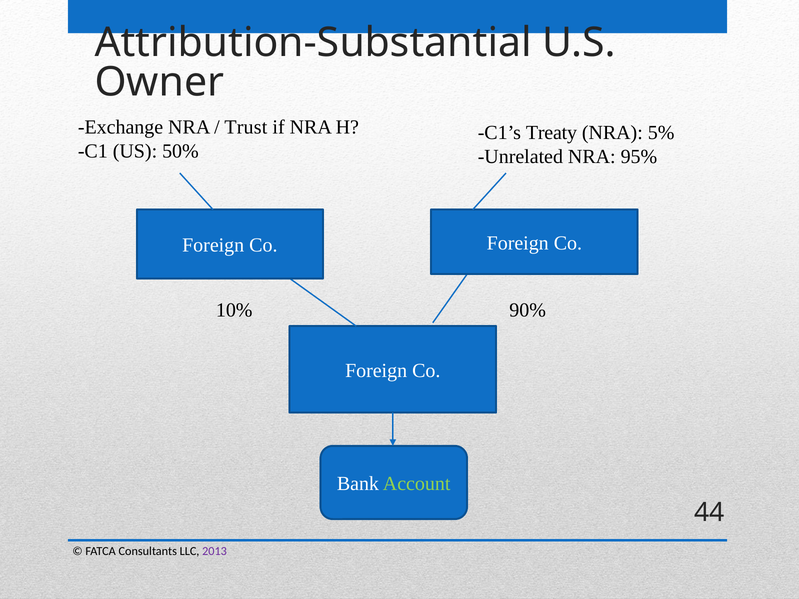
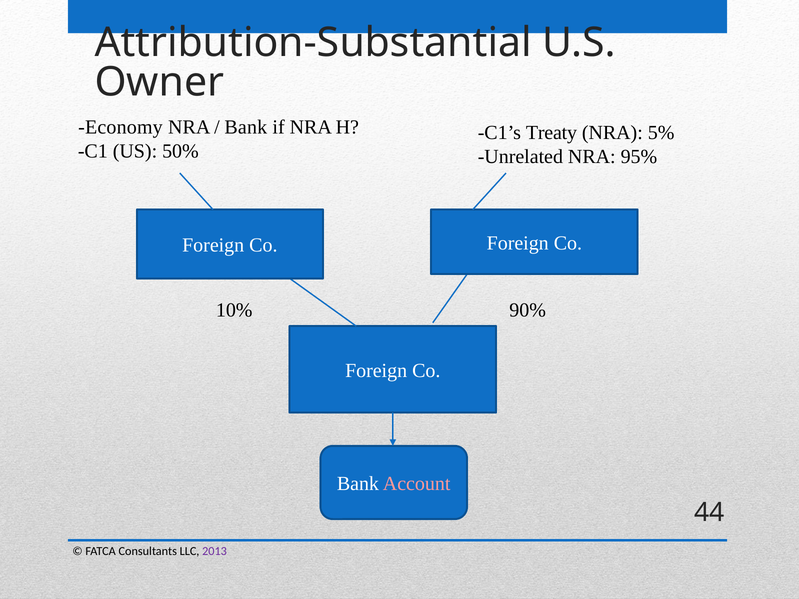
Exchange: Exchange -> Economy
Trust at (246, 127): Trust -> Bank
Account colour: light green -> pink
